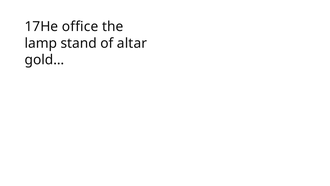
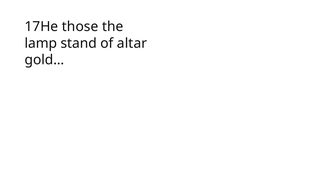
office: office -> those
